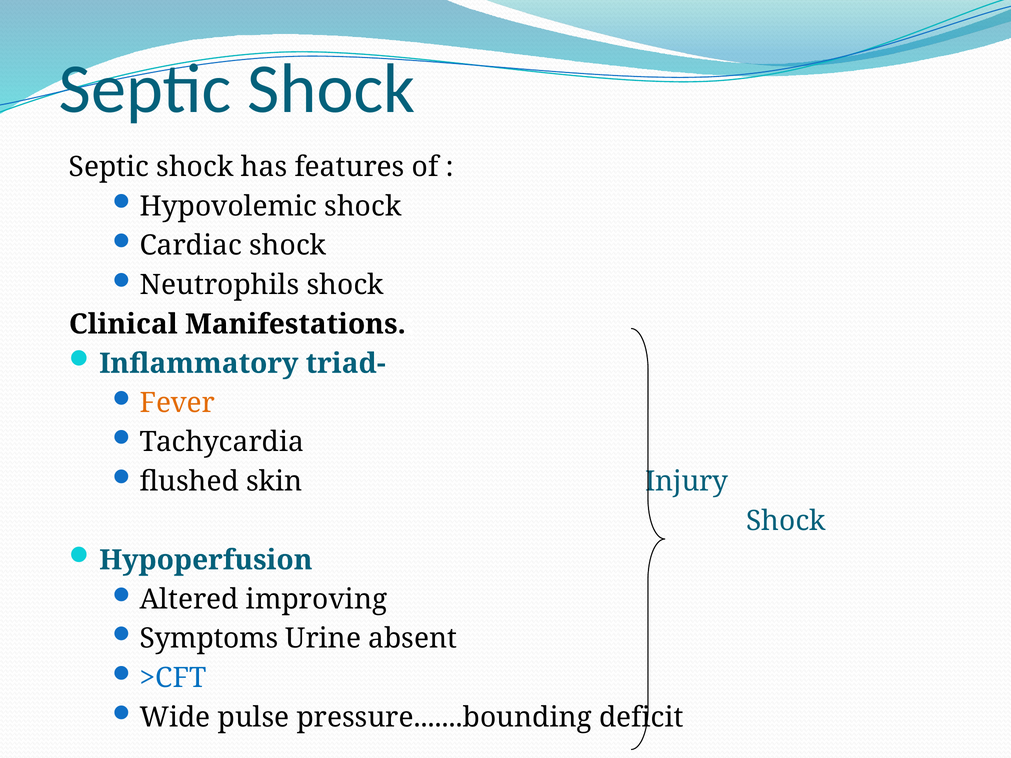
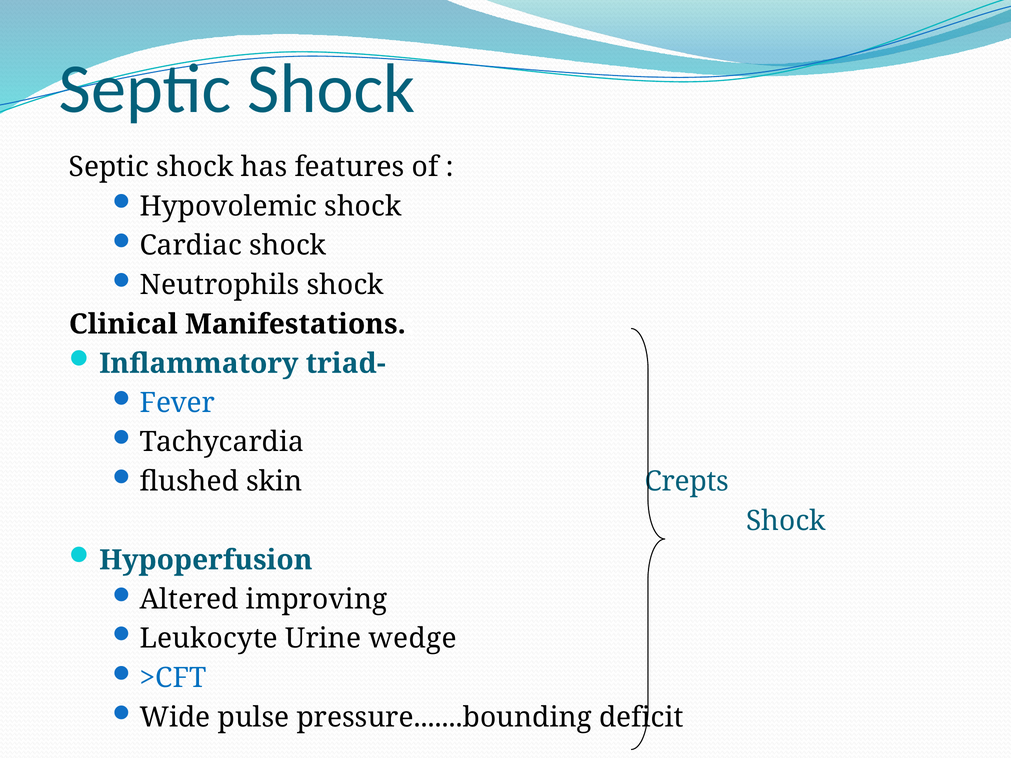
Fever colour: orange -> blue
Injury: Injury -> Crepts
Symptoms: Symptoms -> Leukocyte
absent: absent -> wedge
